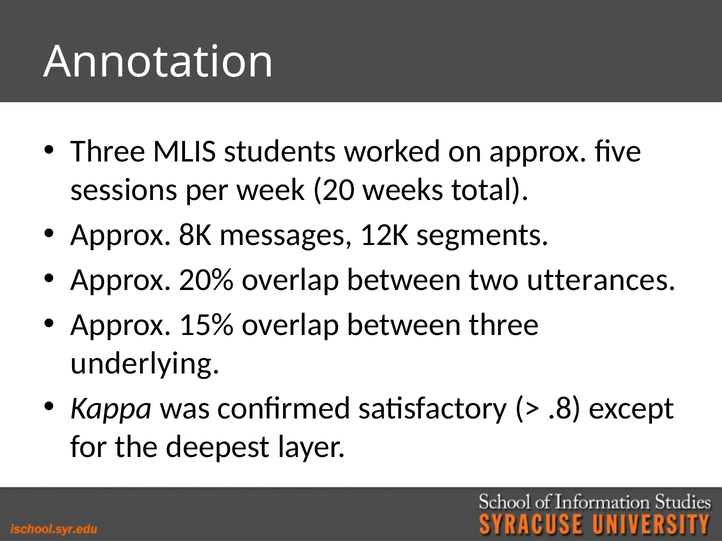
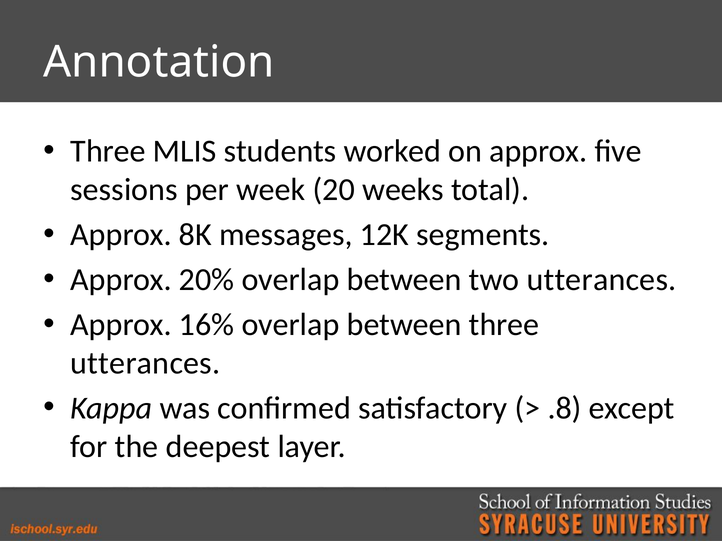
15%: 15% -> 16%
underlying at (145, 363): underlying -> utterances
